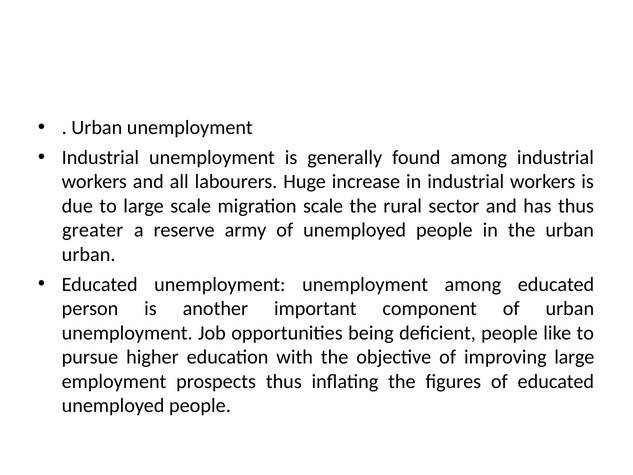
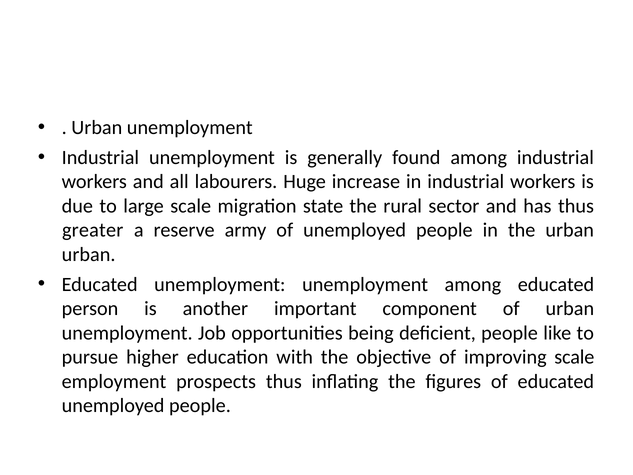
migration scale: scale -> state
improving large: large -> scale
